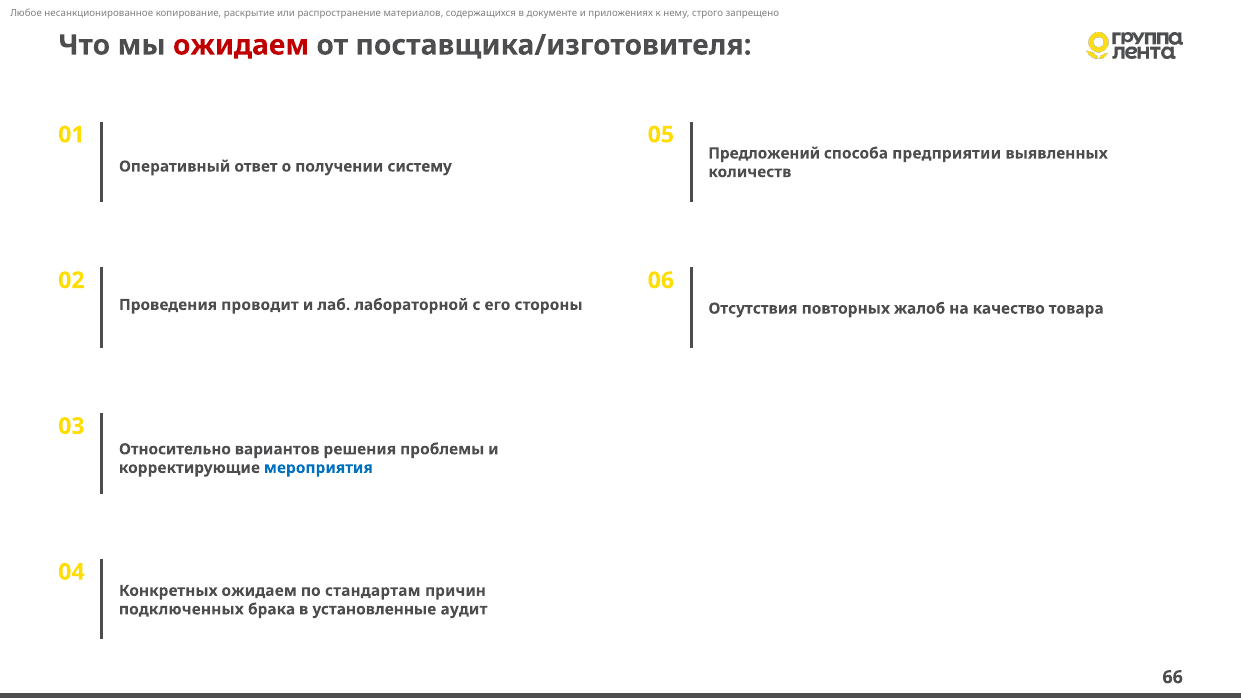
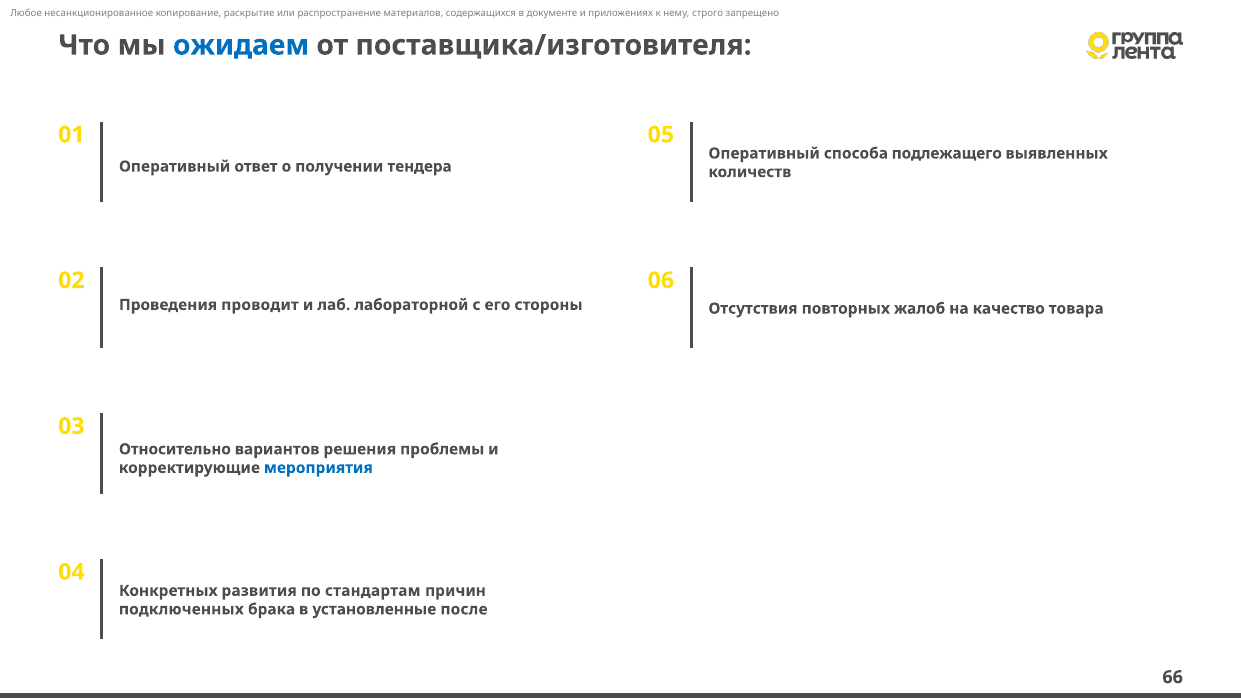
ожидаем at (241, 45) colour: red -> blue
Предложений at (764, 153): Предложений -> Оперативный
предприятии: предприятии -> подлежащего
систему: систему -> тендера
Конкретных ожидаем: ожидаем -> развития
аудит: аудит -> после
